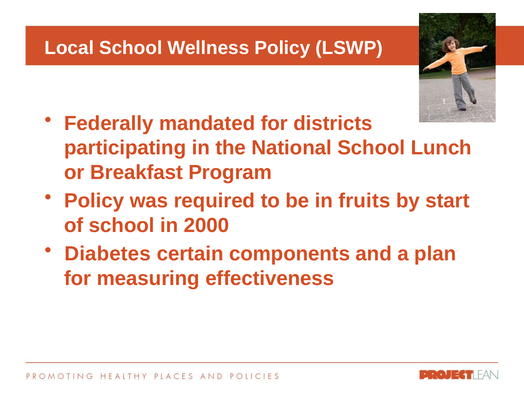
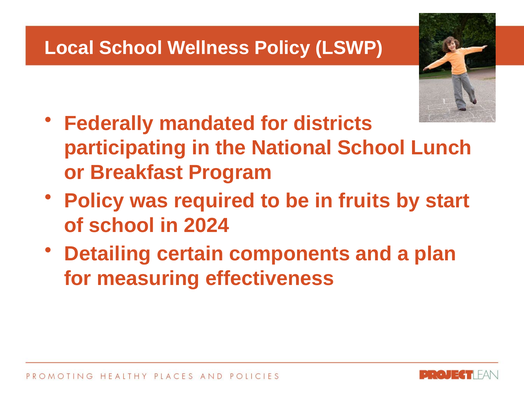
2000: 2000 -> 2024
Diabetes: Diabetes -> Detailing
